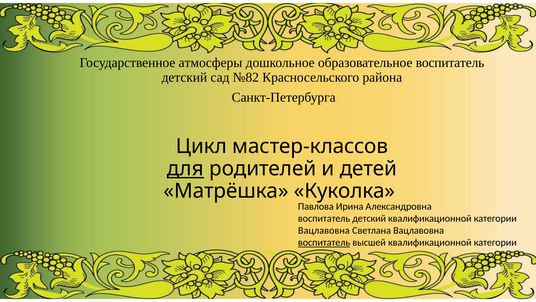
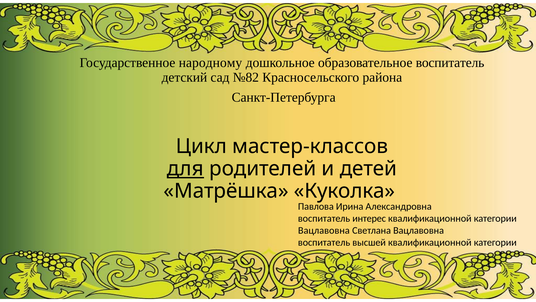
атмосферы: атмосферы -> народному
детский at (369, 218): детский -> интерес
воспитатель at (324, 242) underline: present -> none
